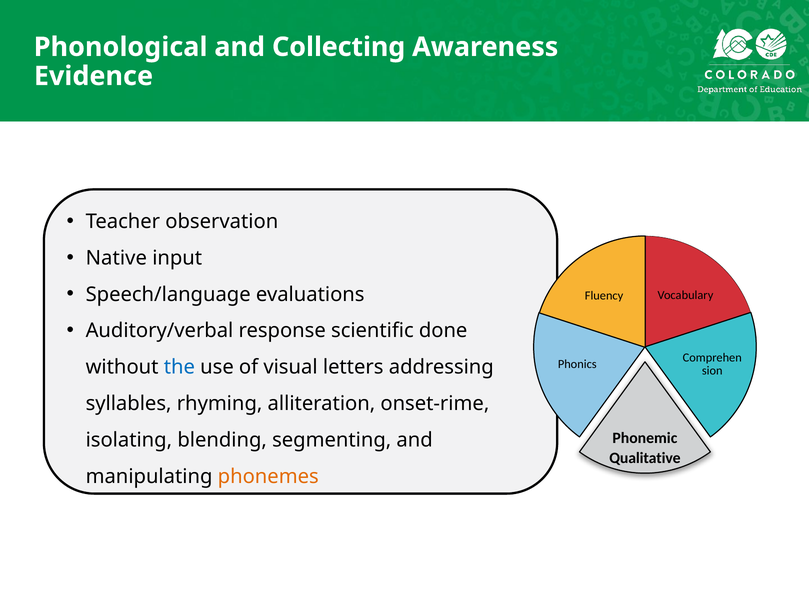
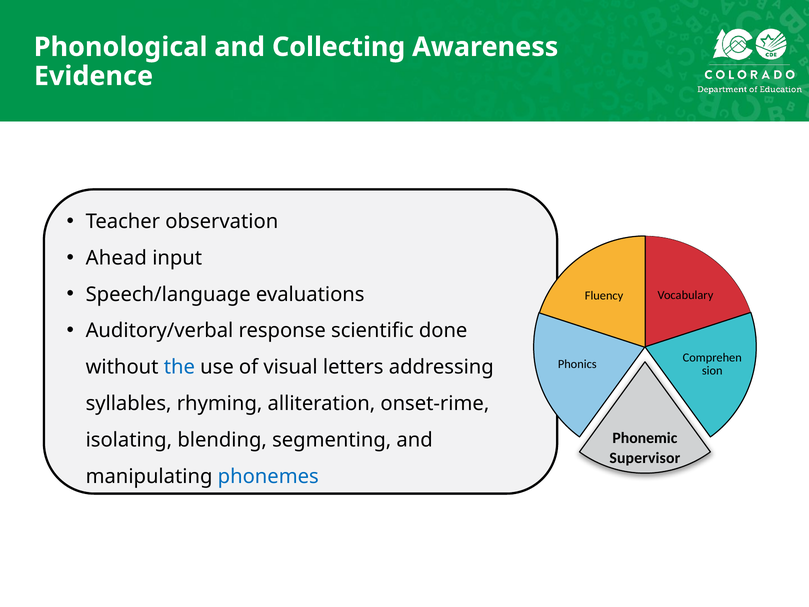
Native: Native -> Ahead
Qualitative: Qualitative -> Supervisor
phonemes colour: orange -> blue
